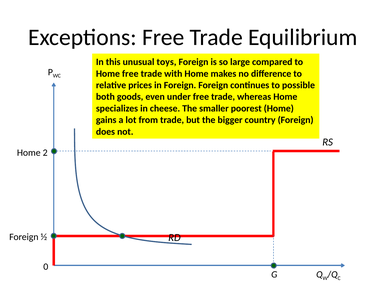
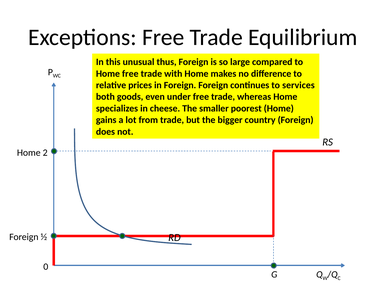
toys: toys -> thus
possible: possible -> services
